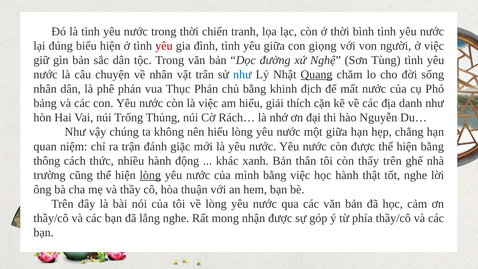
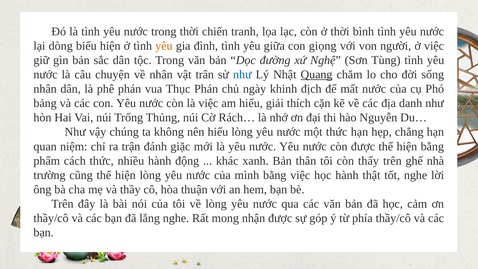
đúng: đúng -> dòng
yêu at (164, 46) colour: red -> orange
chủ bằng: bằng -> ngày
một giữa: giữa -> thức
thông: thông -> phẩm
lòng at (150, 175) underline: present -> none
